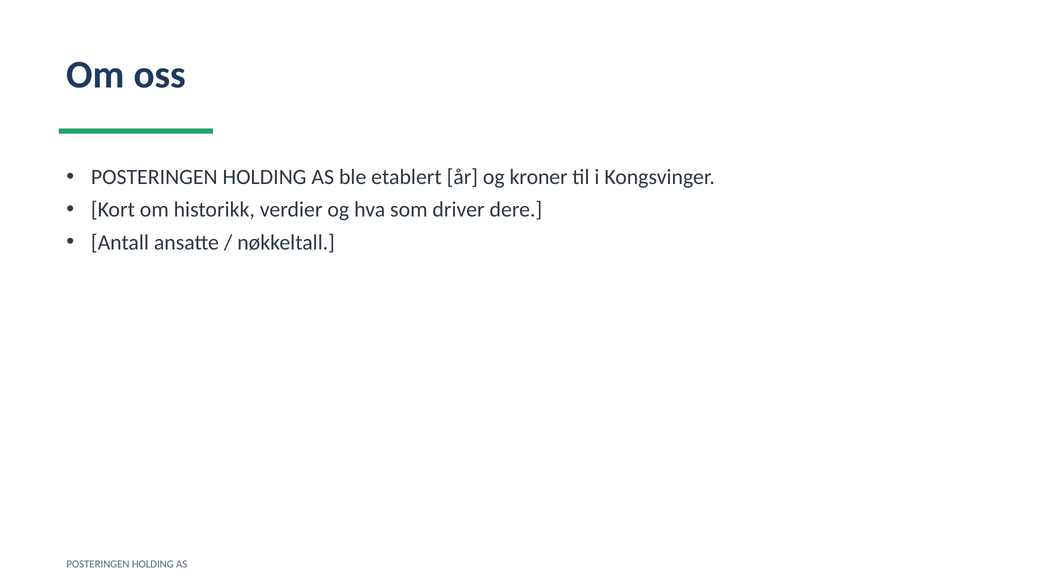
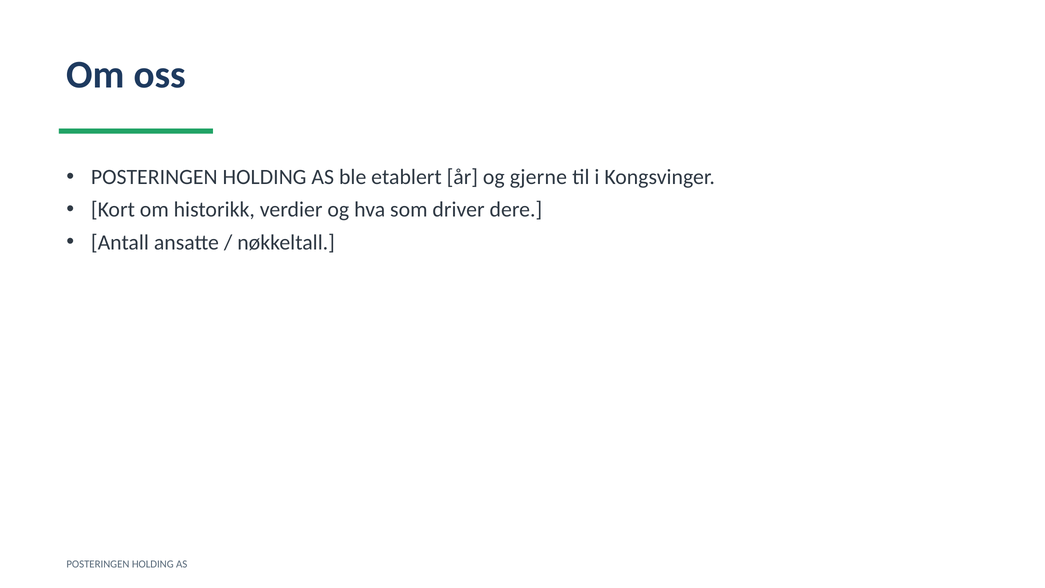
kroner: kroner -> gjerne
